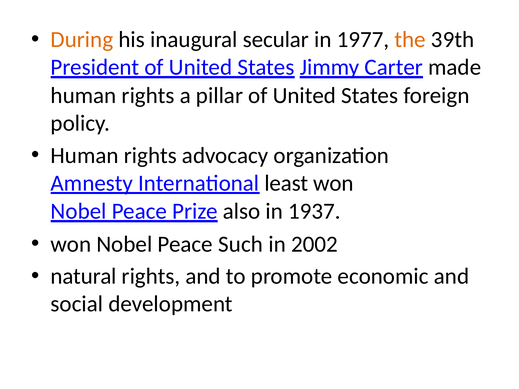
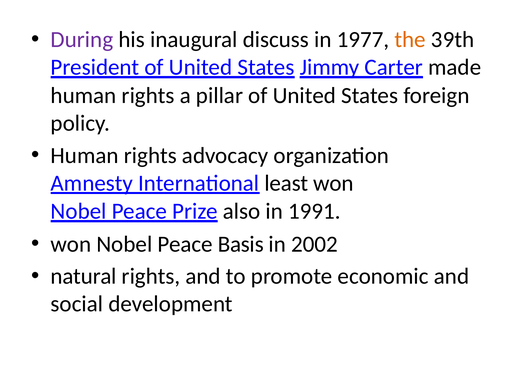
During colour: orange -> purple
secular: secular -> discuss
1937: 1937 -> 1991
Such: Such -> Basis
